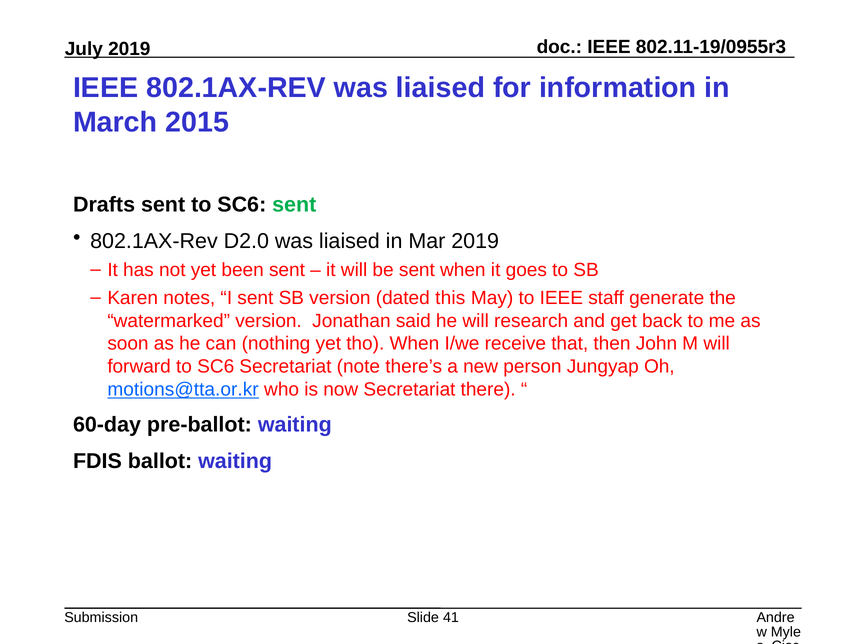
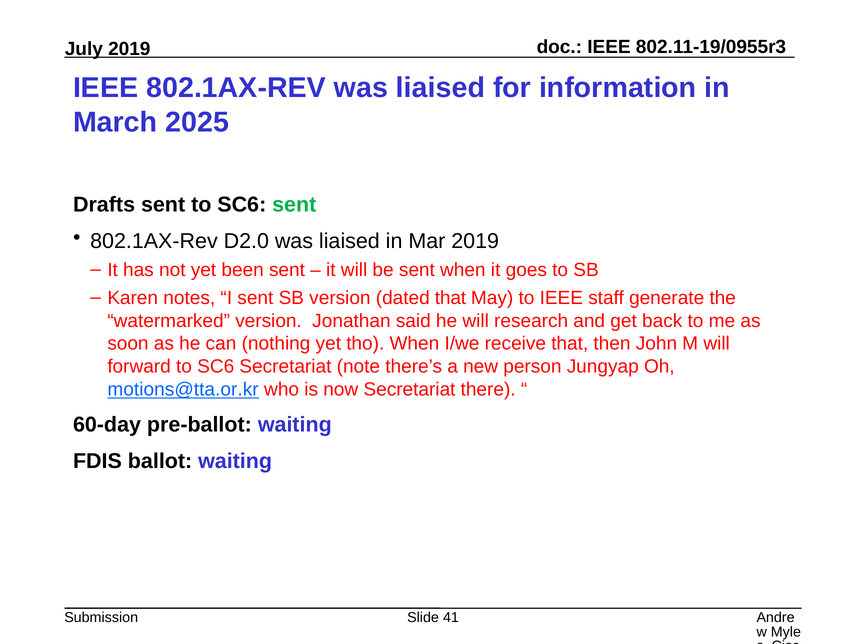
2015: 2015 -> 2025
dated this: this -> that
